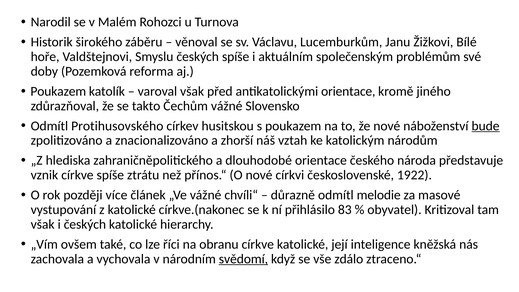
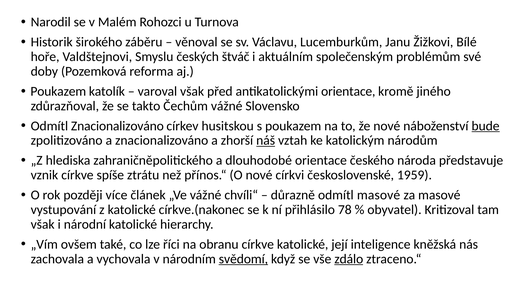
českých spíše: spíše -> štváč
Odmítl Protihusovského: Protihusovského -> Znacionalizováno
náš underline: none -> present
1922: 1922 -> 1959
odmítl melodie: melodie -> masové
83: 83 -> 78
i českých: českých -> národní
zdálo underline: none -> present
